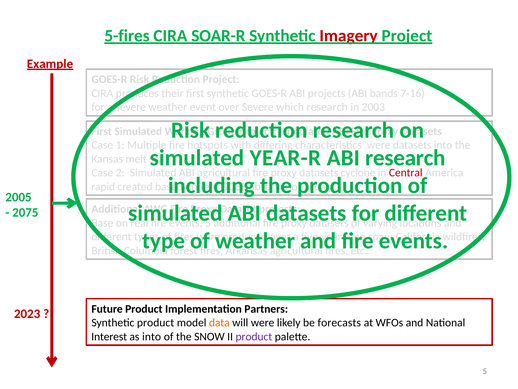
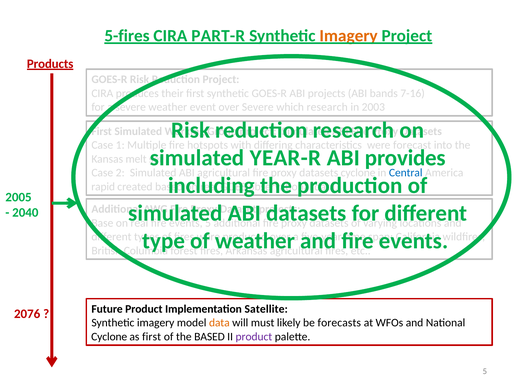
SOAR-R: SOAR-R -> PART-R
Imagery at (349, 36) colour: red -> orange
Example: Example -> Products
were datasets: datasets -> forecast
ABI research: research -> provides
Central colour: red -> blue
2075: 2075 -> 2040
Partners: Partners -> Satellite
2023: 2023 -> 2076
product at (156, 322): product -> imagery
will were: were -> must
Interest at (109, 336): Interest -> Cyclone
as into: into -> first
the SNOW: SNOW -> BASED
